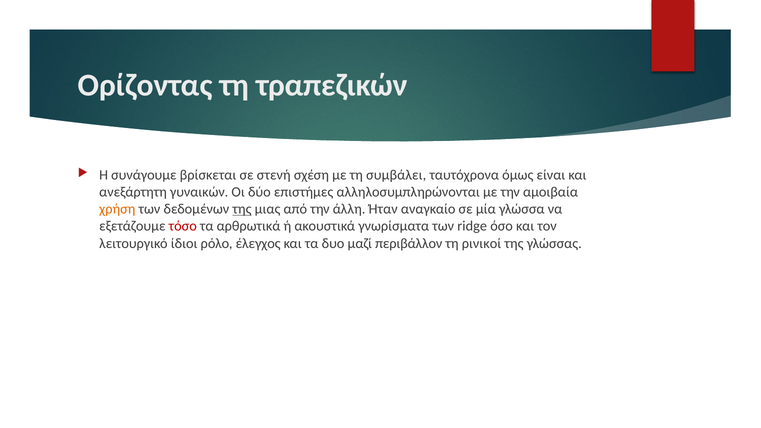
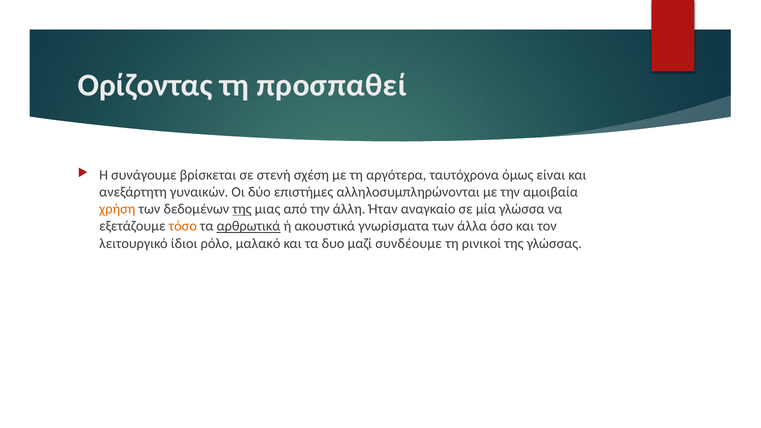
τραπεζικών: τραπεζικών -> προσπαθεί
συμβάλει: συμβάλει -> αργότερα
τόσο colour: red -> orange
αρθρωτικά underline: none -> present
ridge: ridge -> άλλα
έλεγχος: έλεγχος -> μαλακό
περιβάλλον: περιβάλλον -> συνδέουμε
